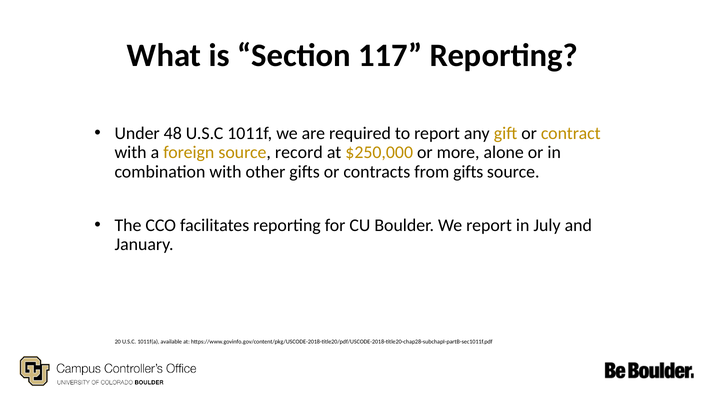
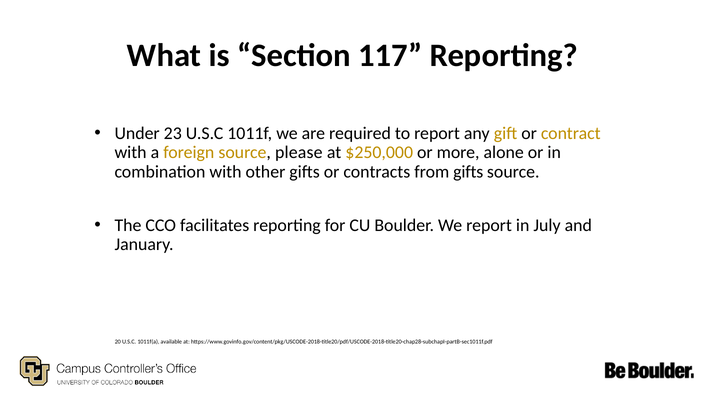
48: 48 -> 23
record: record -> please
